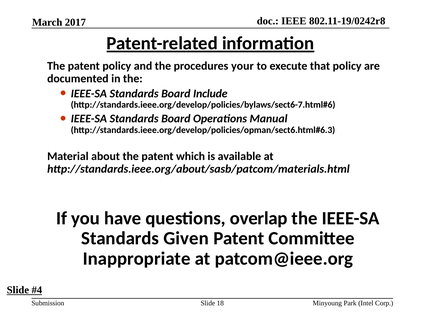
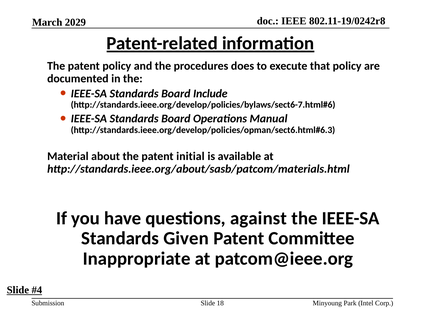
2017: 2017 -> 2029
your: your -> does
which: which -> initial
overlap: overlap -> against
